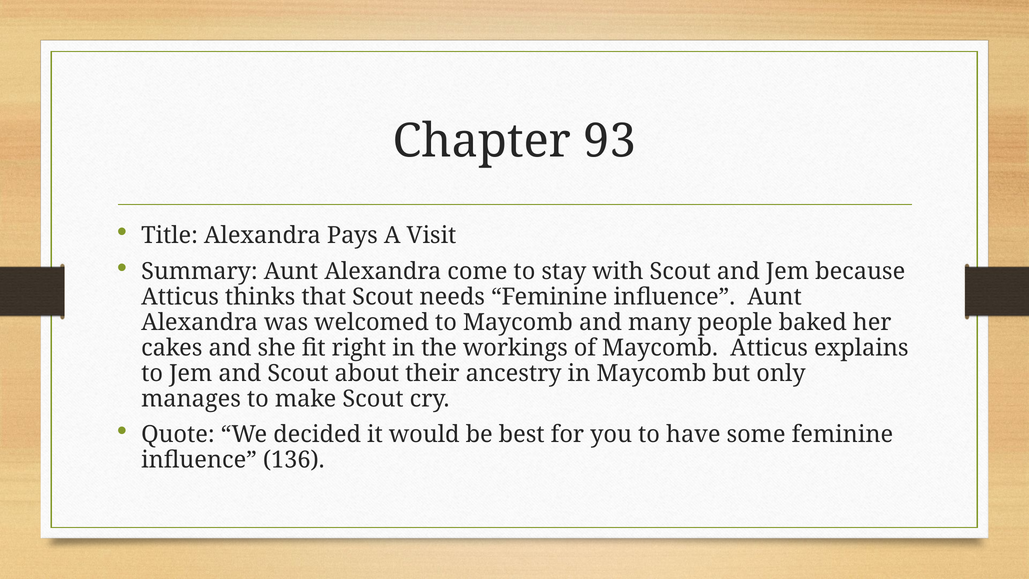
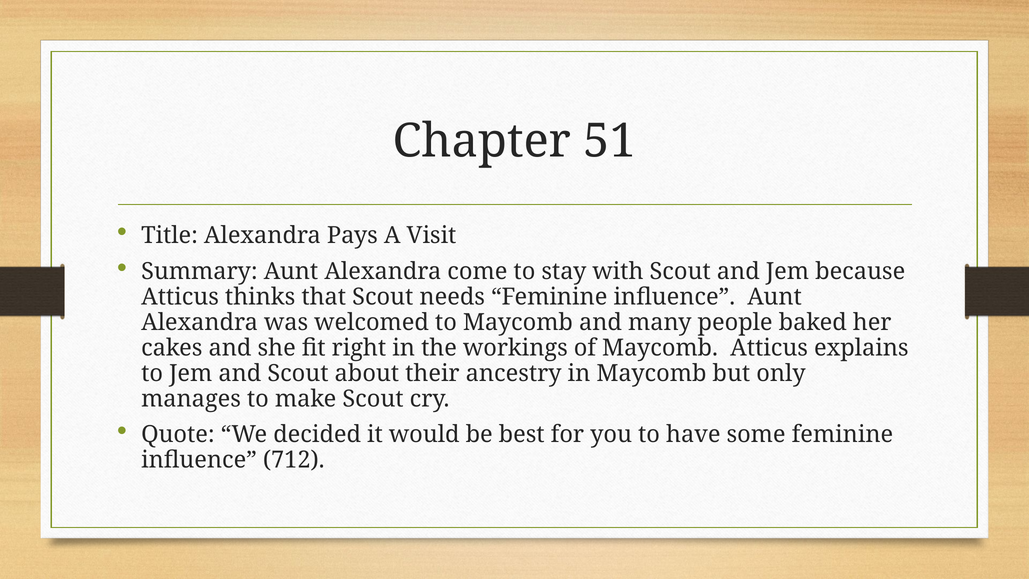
93: 93 -> 51
136: 136 -> 712
